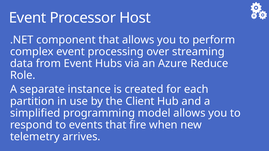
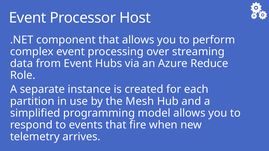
Client: Client -> Mesh
